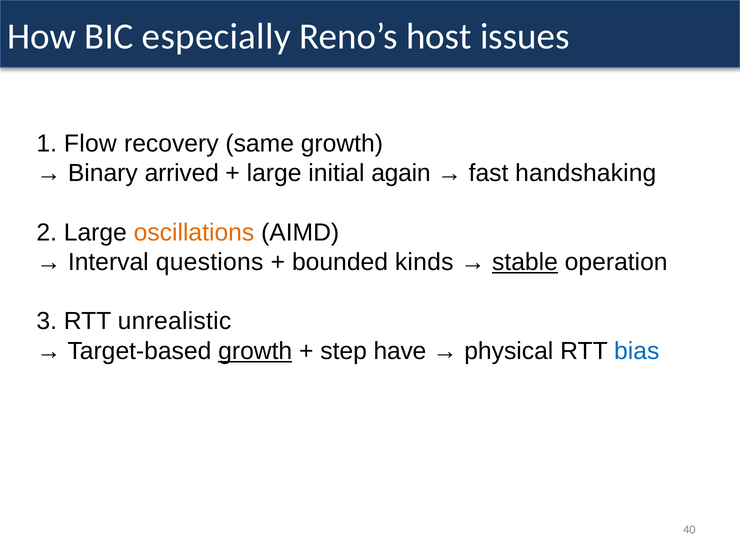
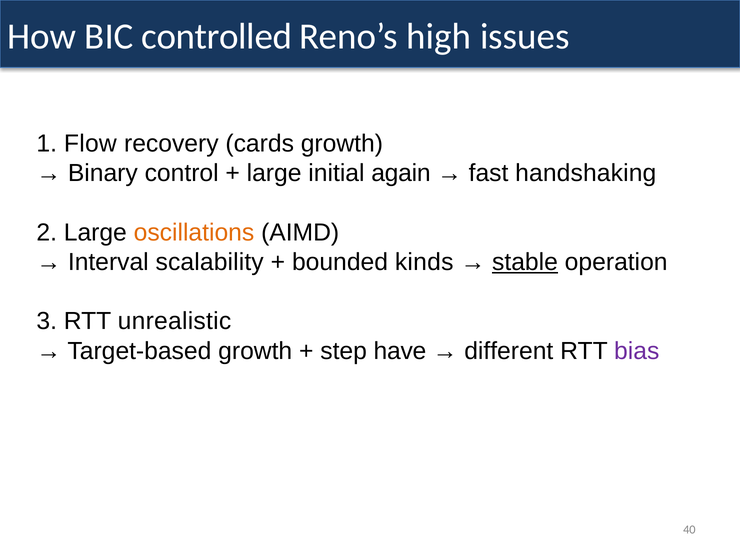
especially: especially -> controlled
host: host -> high
same: same -> cards
arrived: arrived -> control
questions: questions -> scalability
growth at (255, 351) underline: present -> none
physical: physical -> different
bias colour: blue -> purple
